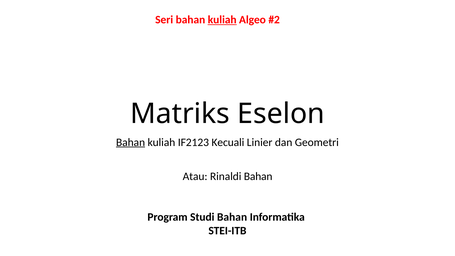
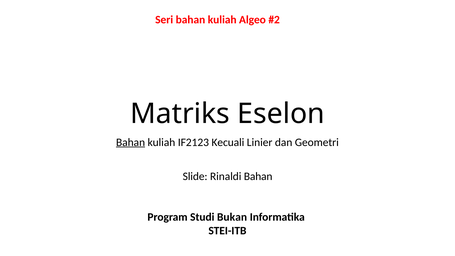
kuliah at (222, 20) underline: present -> none
Atau: Atau -> Slide
Studi Bahan: Bahan -> Bukan
